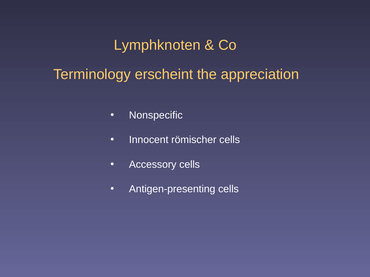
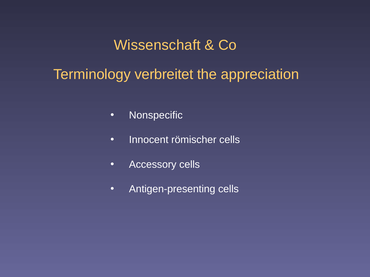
Lymphknoten: Lymphknoten -> Wissenschaft
erscheint: erscheint -> verbreitet
